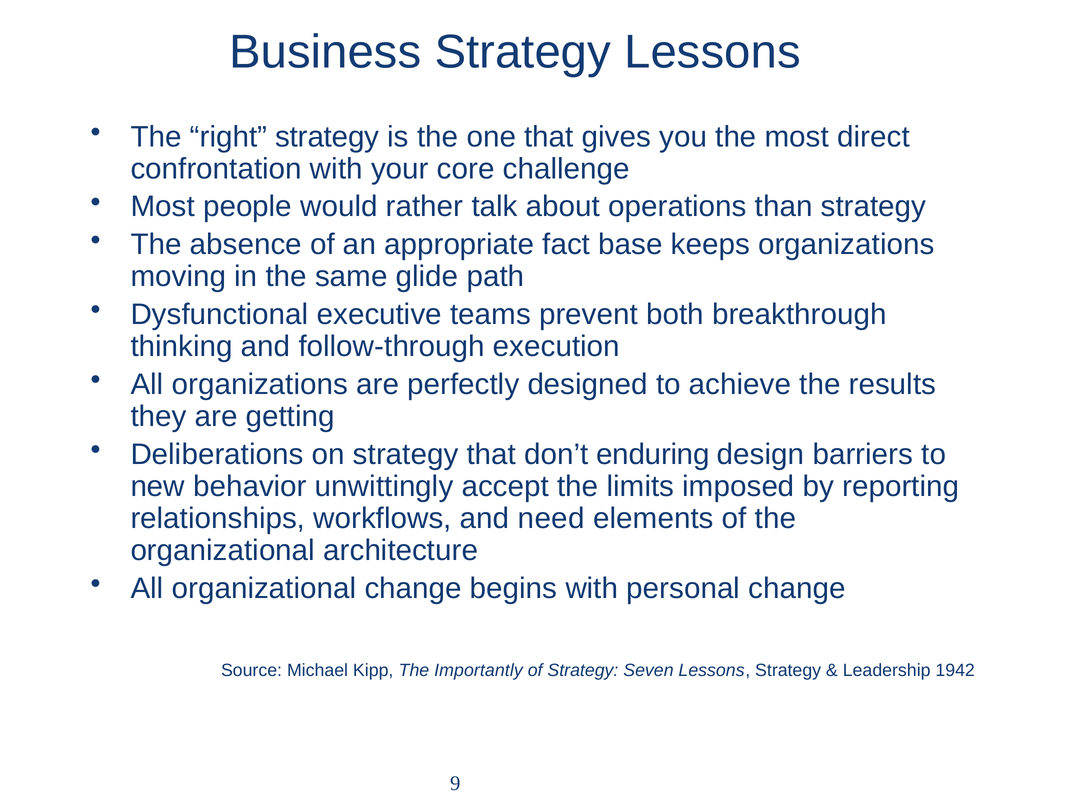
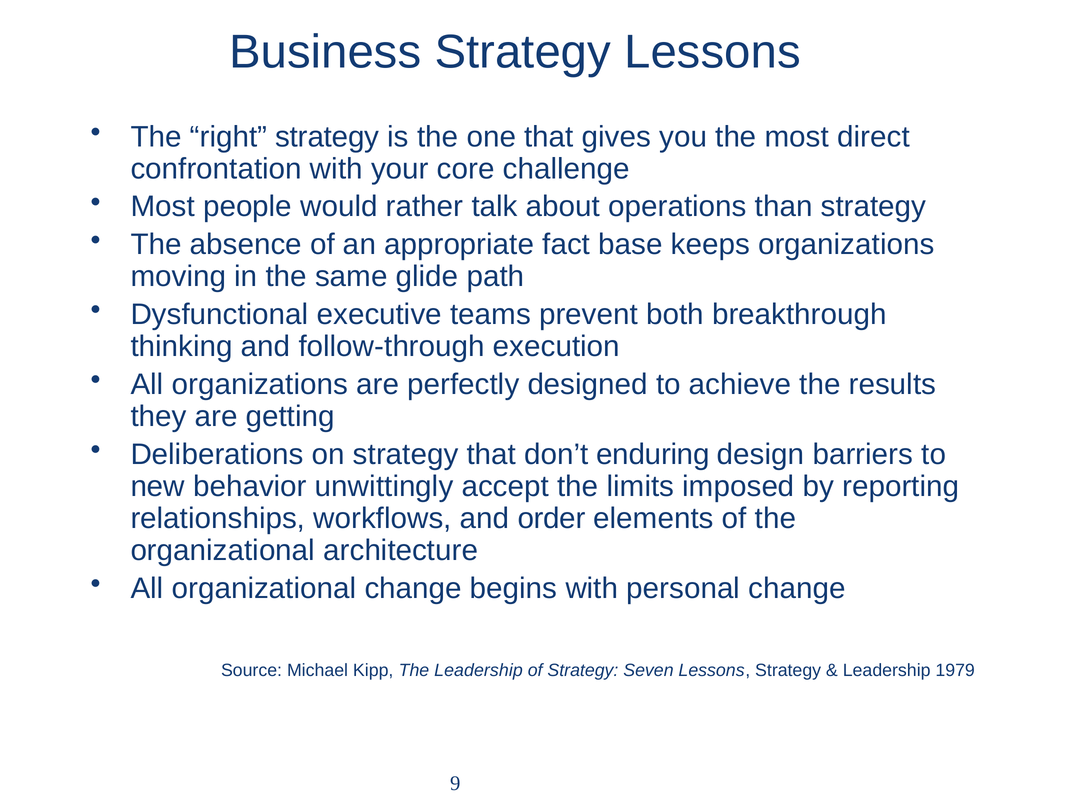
need: need -> order
The Importantly: Importantly -> Leadership
1942: 1942 -> 1979
